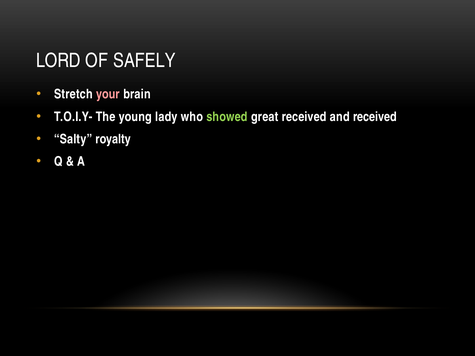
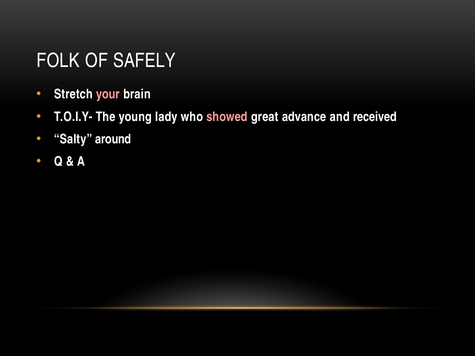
LORD: LORD -> FOLK
showed colour: light green -> pink
great received: received -> advance
royalty: royalty -> around
